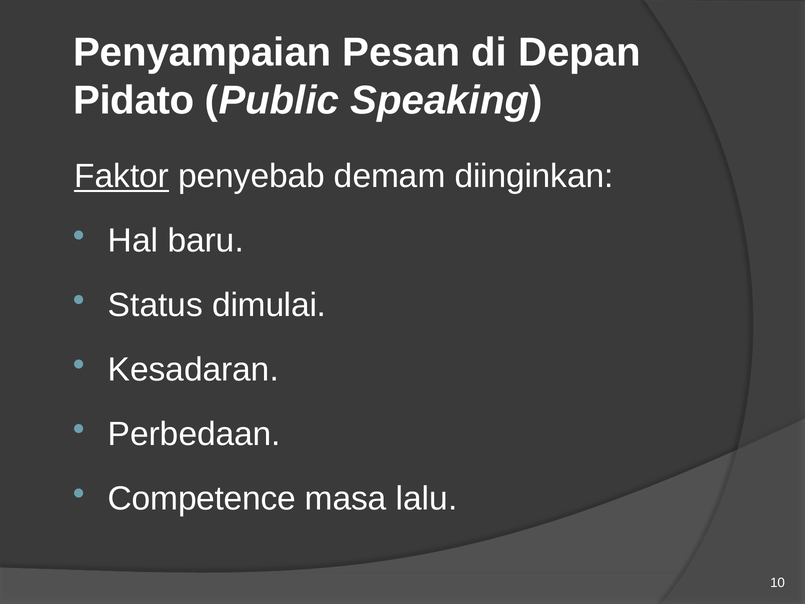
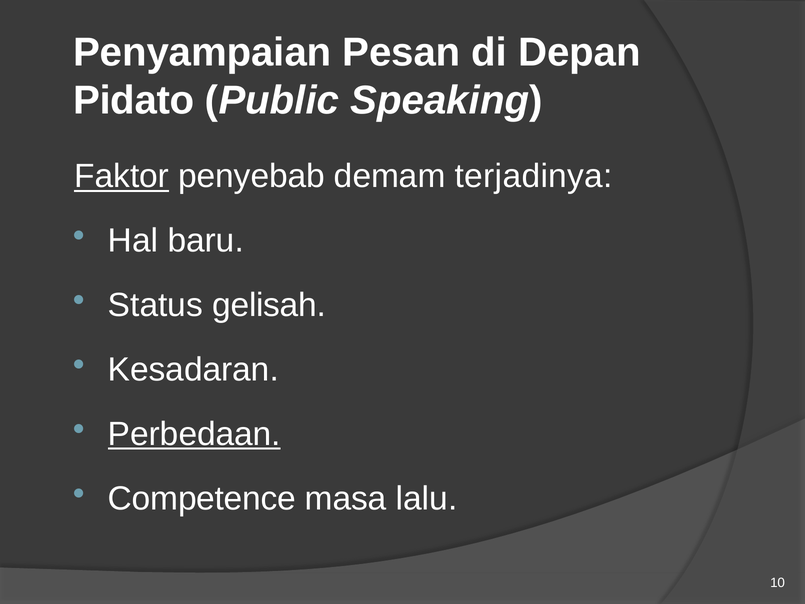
diinginkan: diinginkan -> terjadinya
dimulai: dimulai -> gelisah
Perbedaan underline: none -> present
